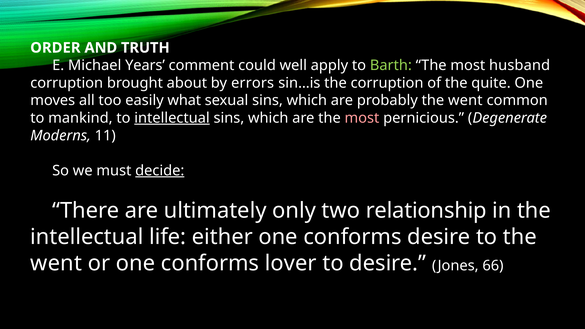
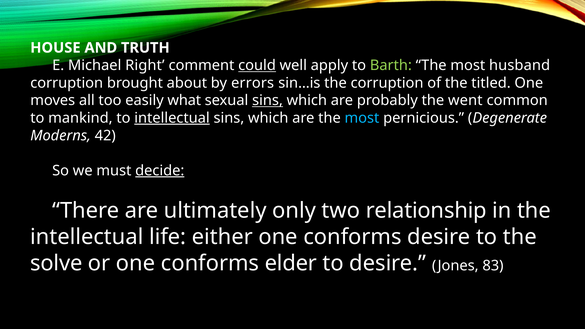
ORDER: ORDER -> HOUSE
Years: Years -> Right
could underline: none -> present
quite: quite -> titled
sins at (268, 100) underline: none -> present
most at (362, 118) colour: pink -> light blue
11: 11 -> 42
went at (56, 263): went -> solve
lover: lover -> elder
66: 66 -> 83
